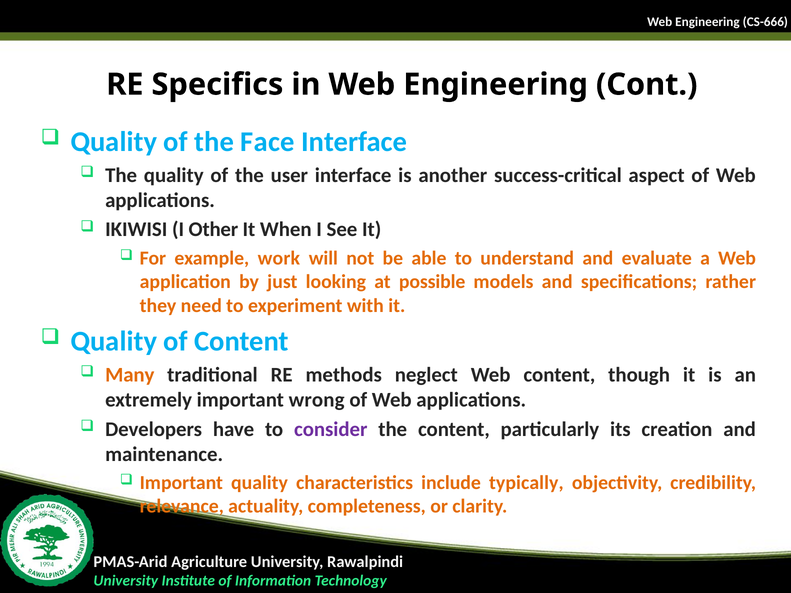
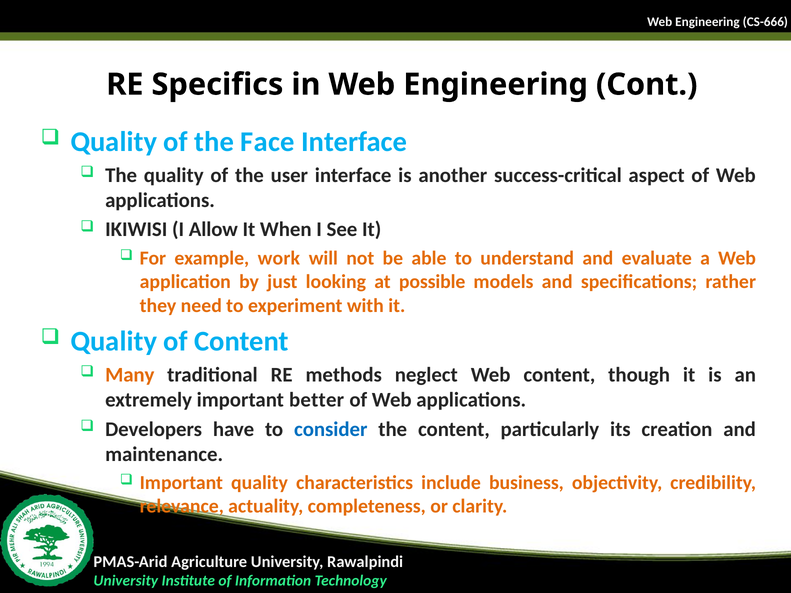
Other: Other -> Allow
wrong: wrong -> better
consider colour: purple -> blue
typically: typically -> business
